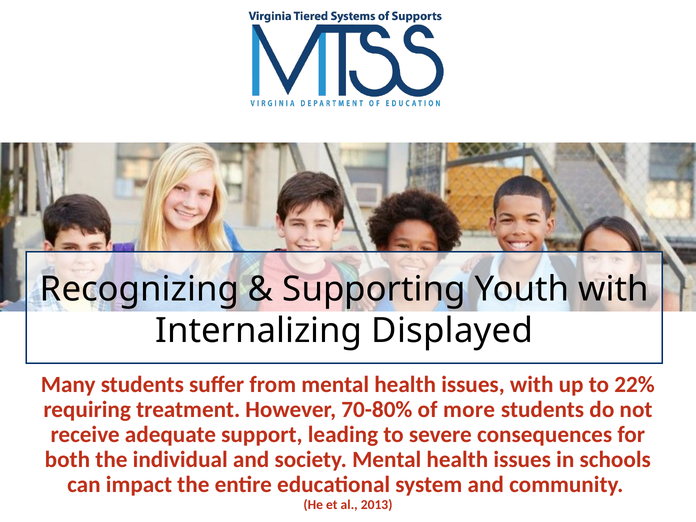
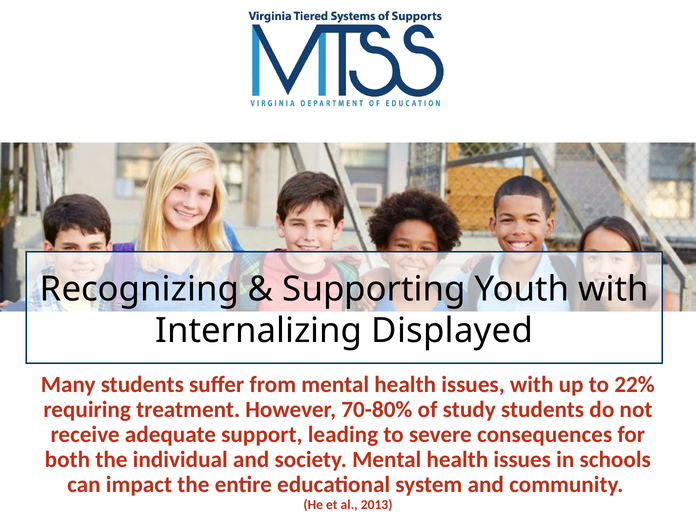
more: more -> study
